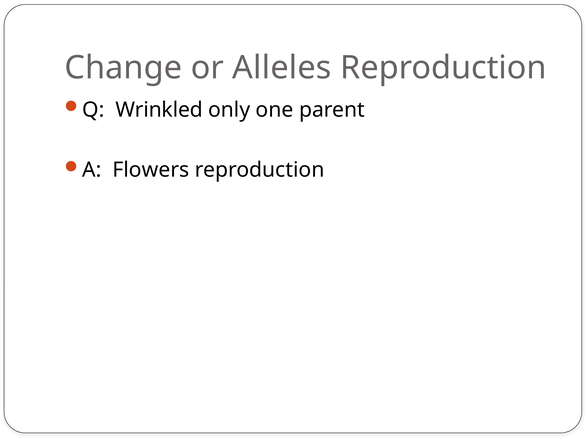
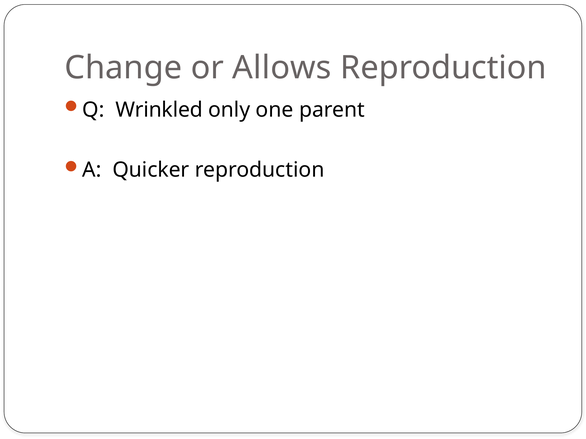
Alleles: Alleles -> Allows
Flowers: Flowers -> Quicker
